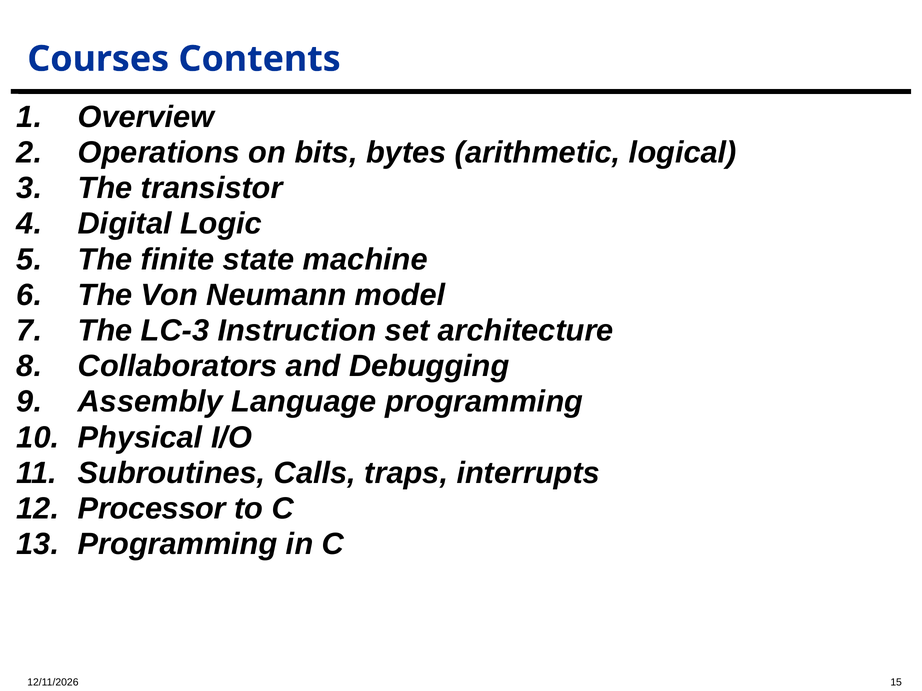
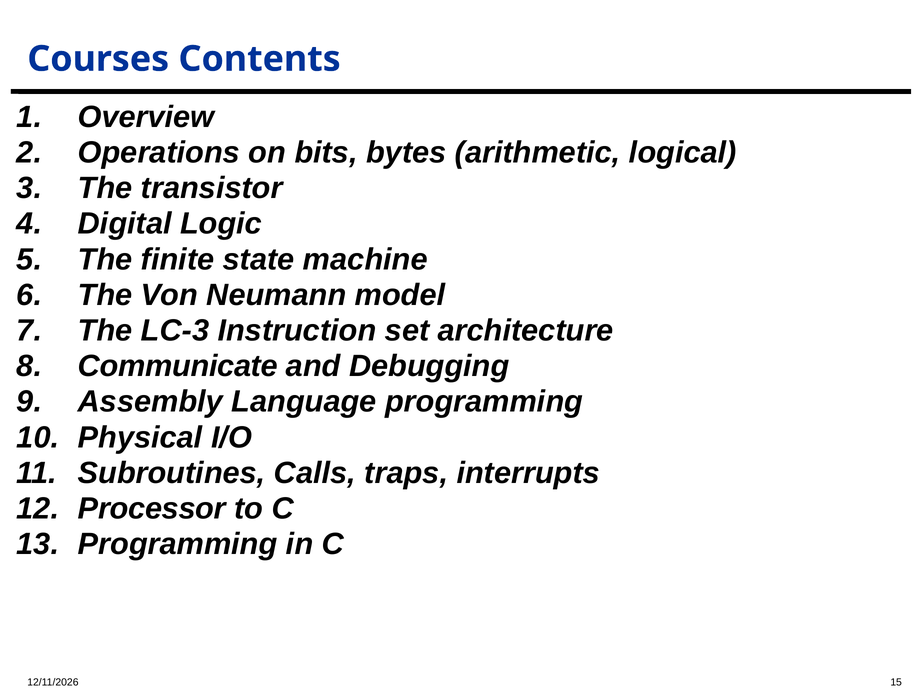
Collaborators: Collaborators -> Communicate
